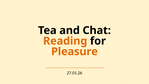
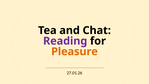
Reading colour: orange -> purple
